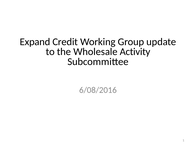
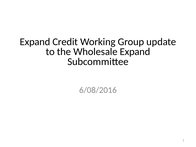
Wholesale Activity: Activity -> Expand
